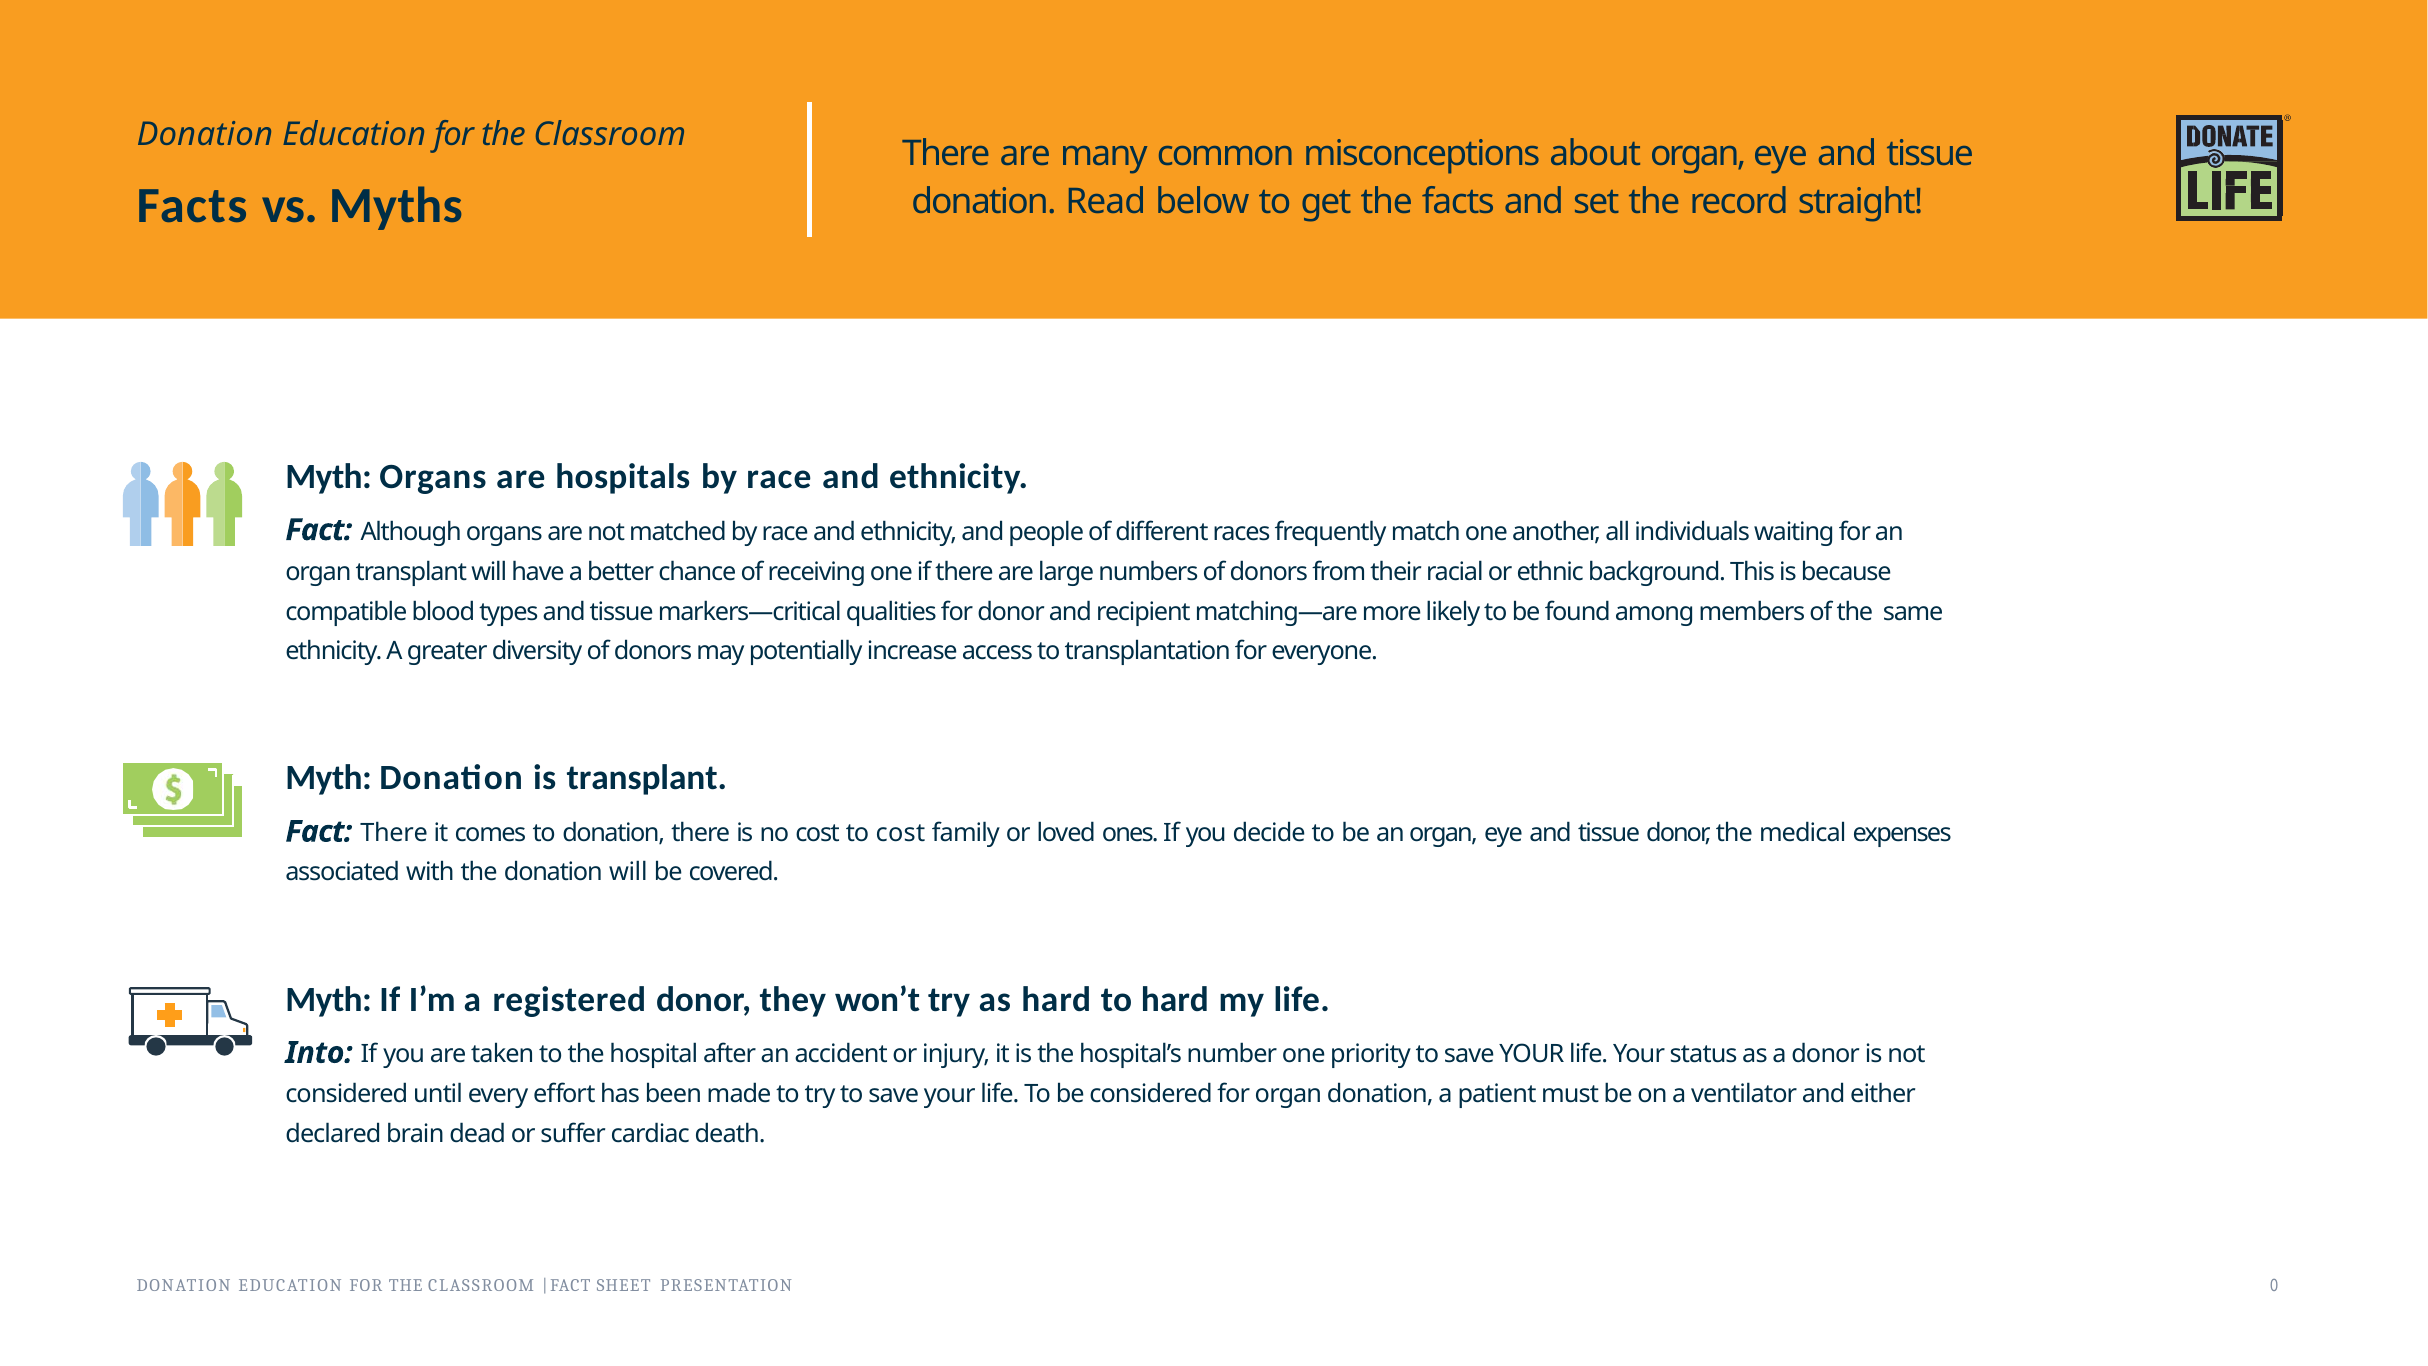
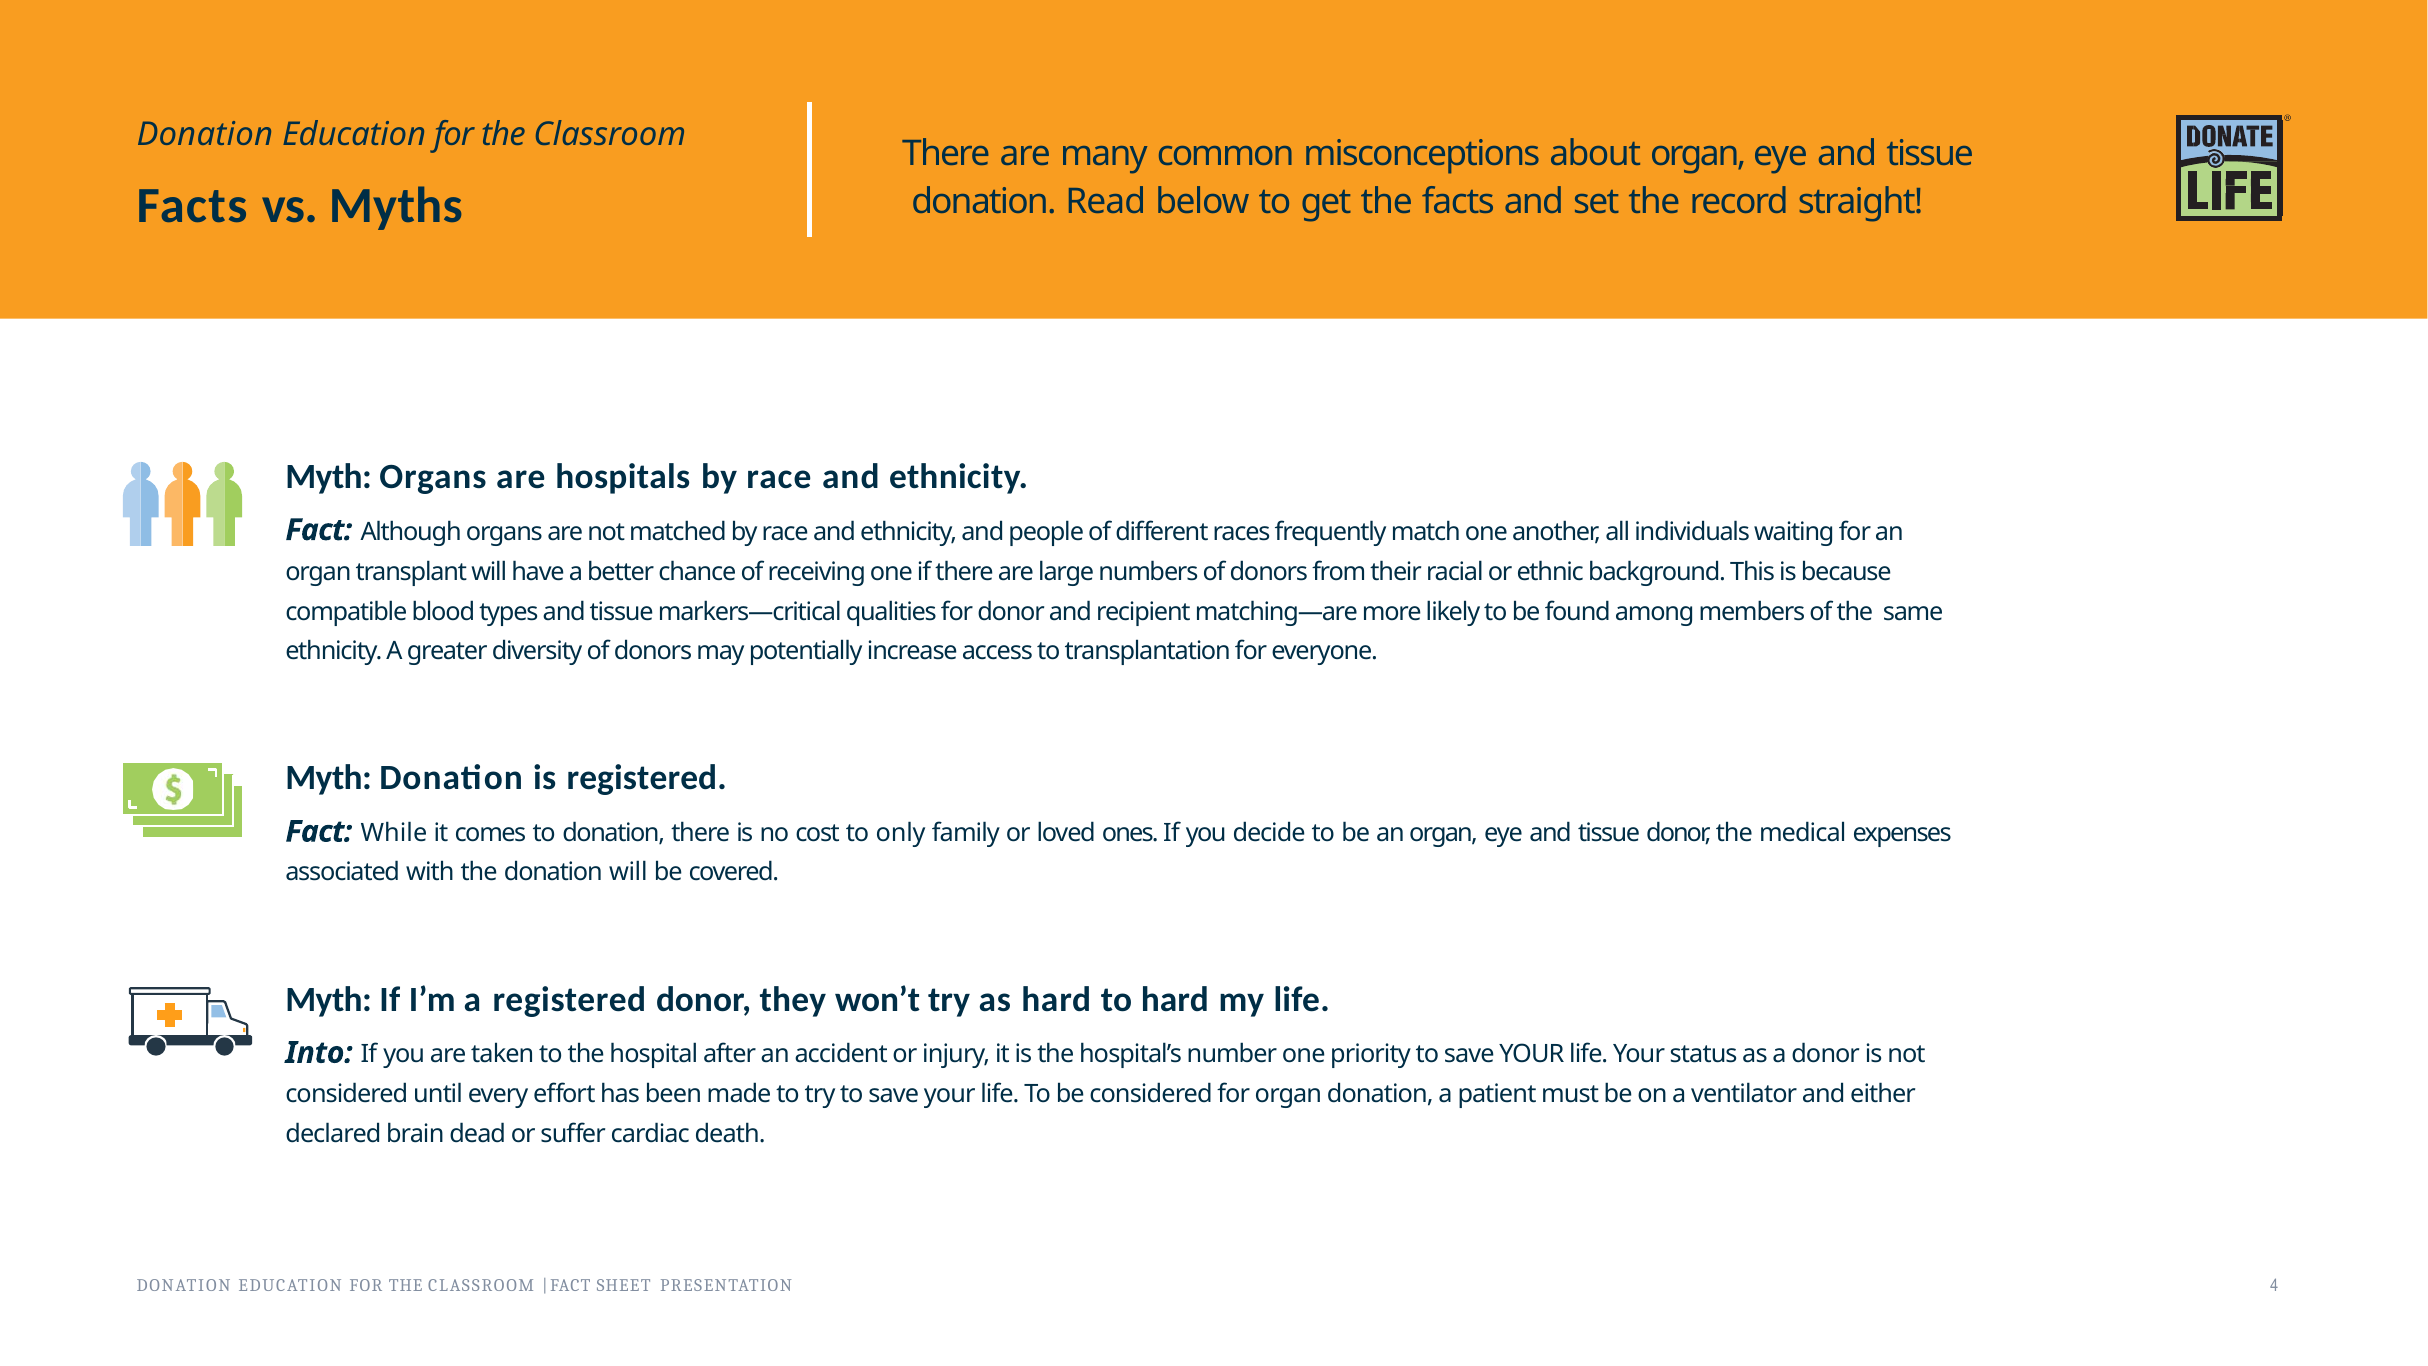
is transplant: transplant -> registered
Fact There: There -> While
to cost: cost -> only
0: 0 -> 4
